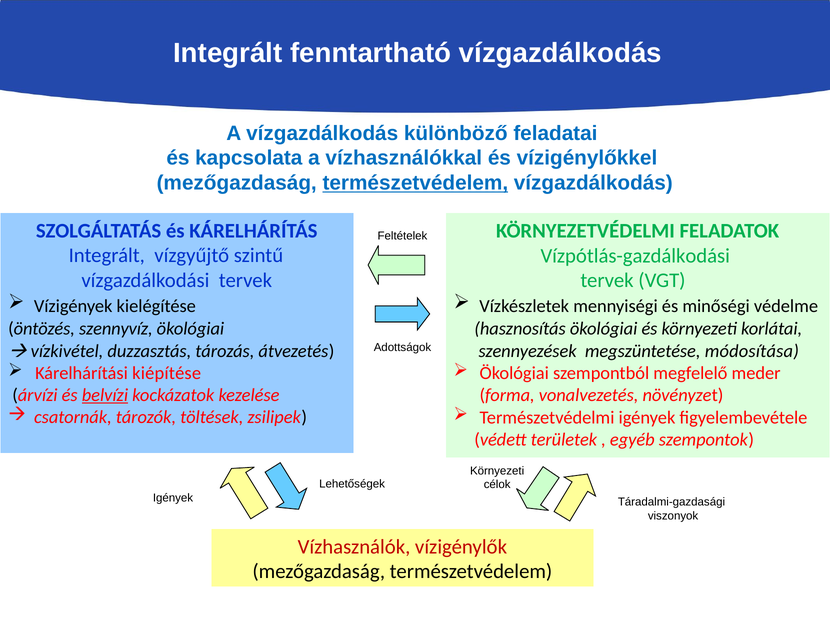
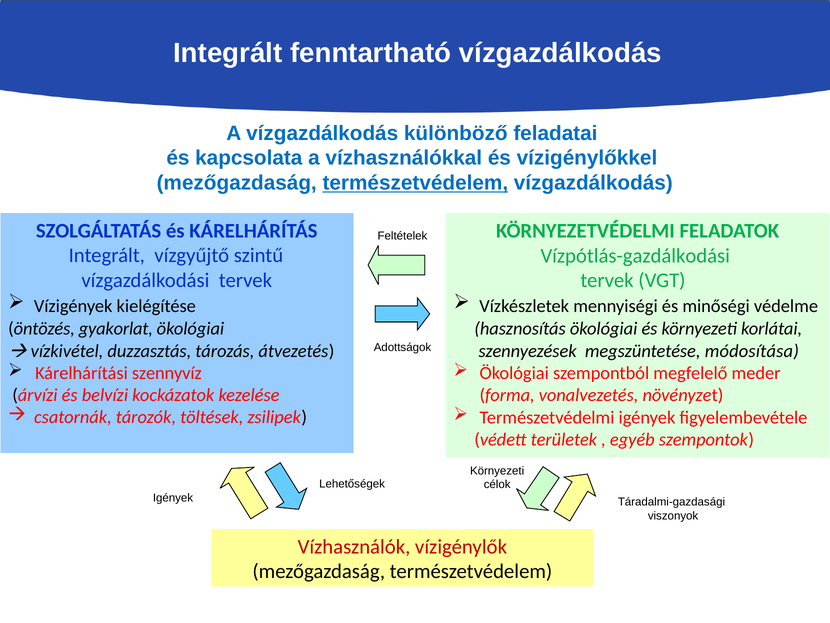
szennyvíz: szennyvíz -> gyakorlat
kiépítése: kiépítése -> szennyvíz
belvízi underline: present -> none
